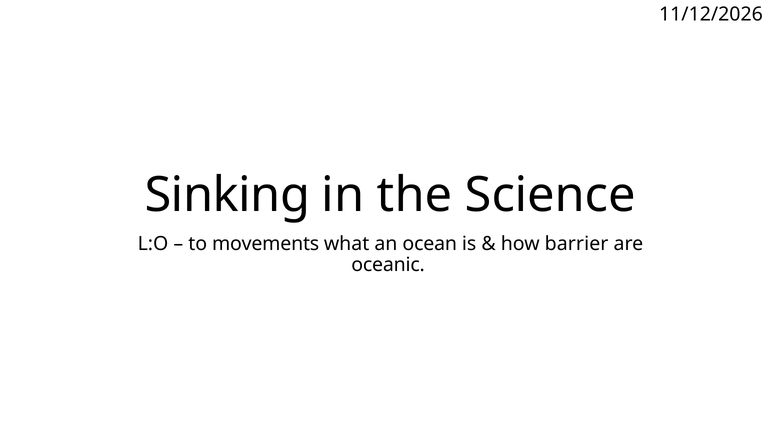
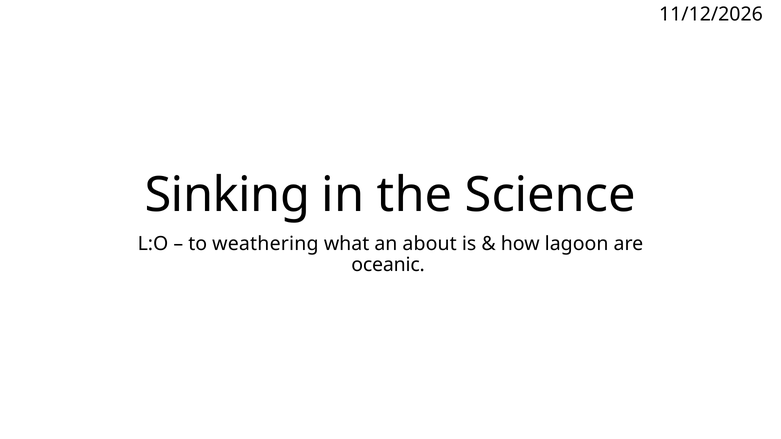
movements: movements -> weathering
ocean: ocean -> about
barrier: barrier -> lagoon
